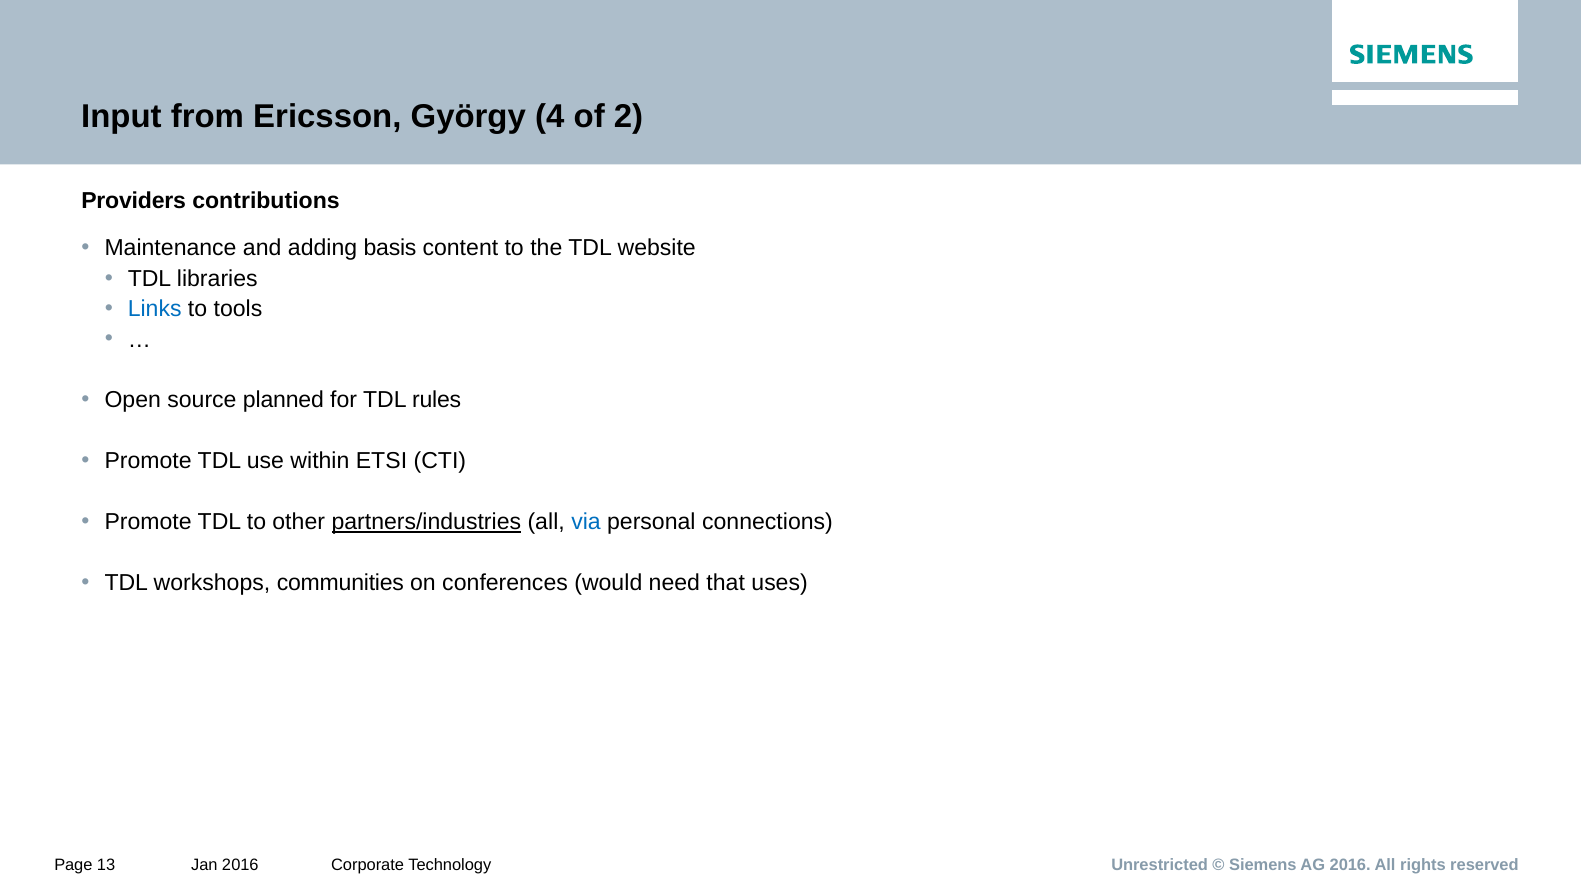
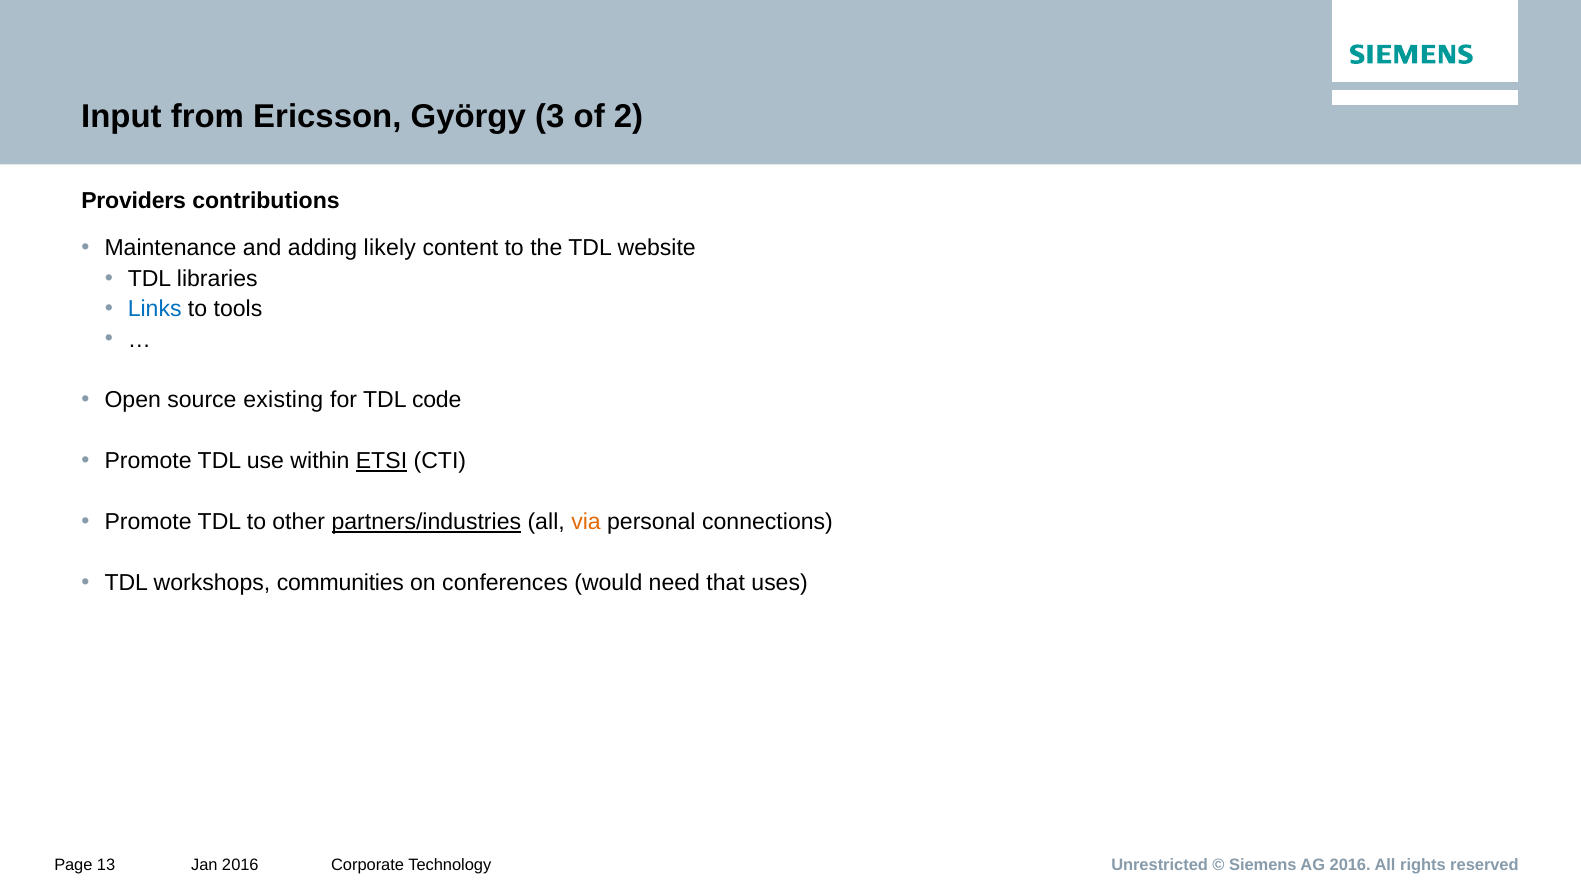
4: 4 -> 3
basis: basis -> likely
planned: planned -> existing
rules: rules -> code
ETSI underline: none -> present
via colour: blue -> orange
